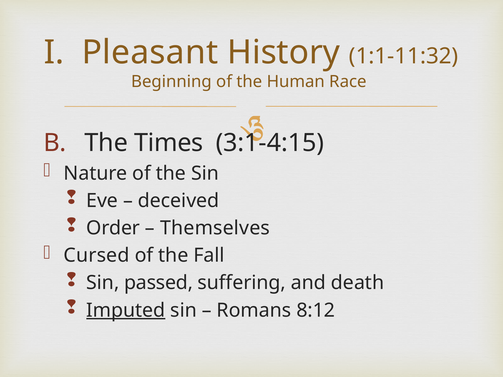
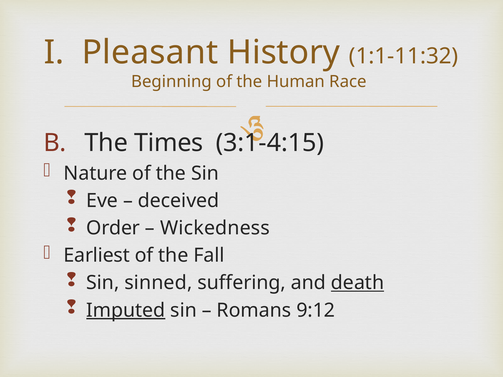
Themselves: Themselves -> Wickedness
Cursed: Cursed -> Earliest
passed: passed -> sinned
death underline: none -> present
8:12: 8:12 -> 9:12
